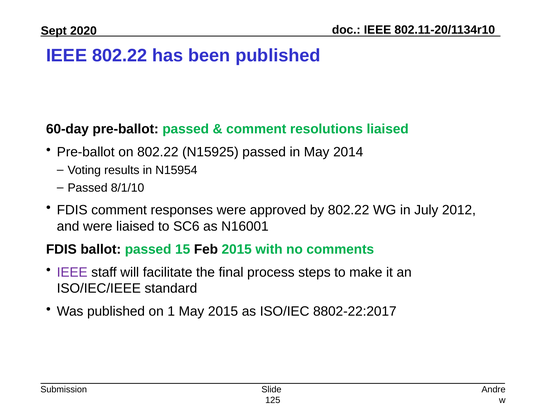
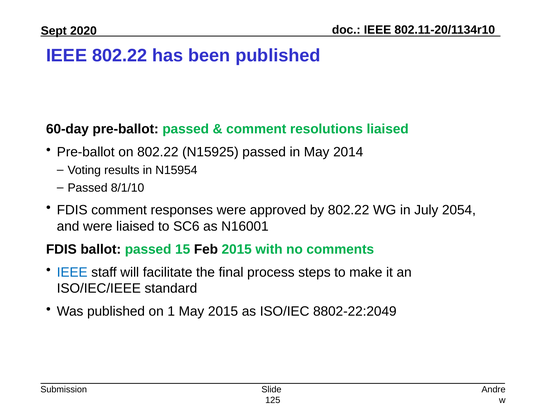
2012: 2012 -> 2054
IEEE at (72, 272) colour: purple -> blue
8802-22:2017: 8802-22:2017 -> 8802-22:2049
